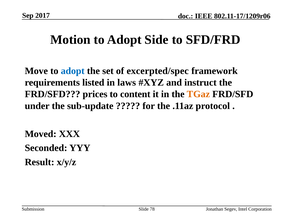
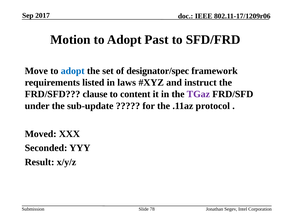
Side: Side -> Past
excerpted/spec: excerpted/spec -> designator/spec
prices: prices -> clause
TGaz colour: orange -> purple
